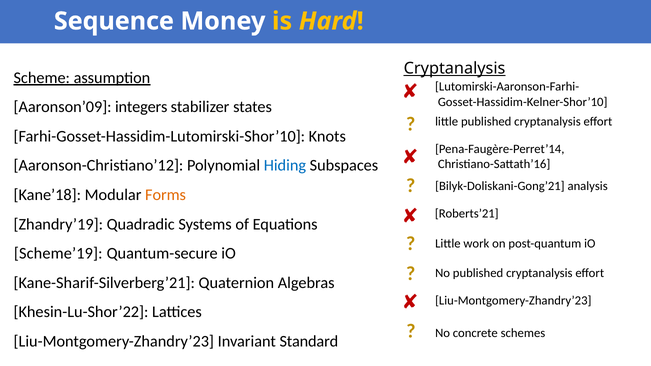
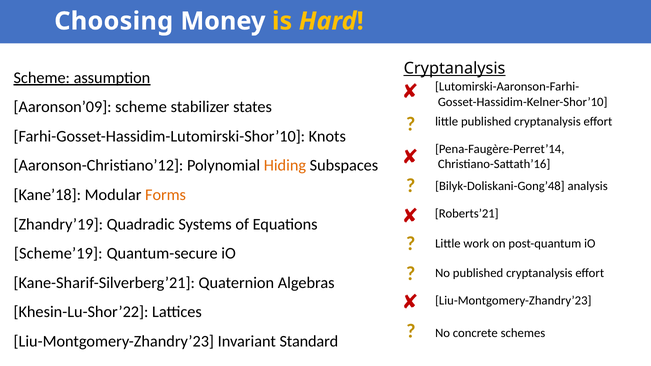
Sequence: Sequence -> Choosing
Aaronson’09 integers: integers -> scheme
Hiding colour: blue -> orange
Bilyk-Doliskani-Gong’21: Bilyk-Doliskani-Gong’21 -> Bilyk-Doliskani-Gong’48
